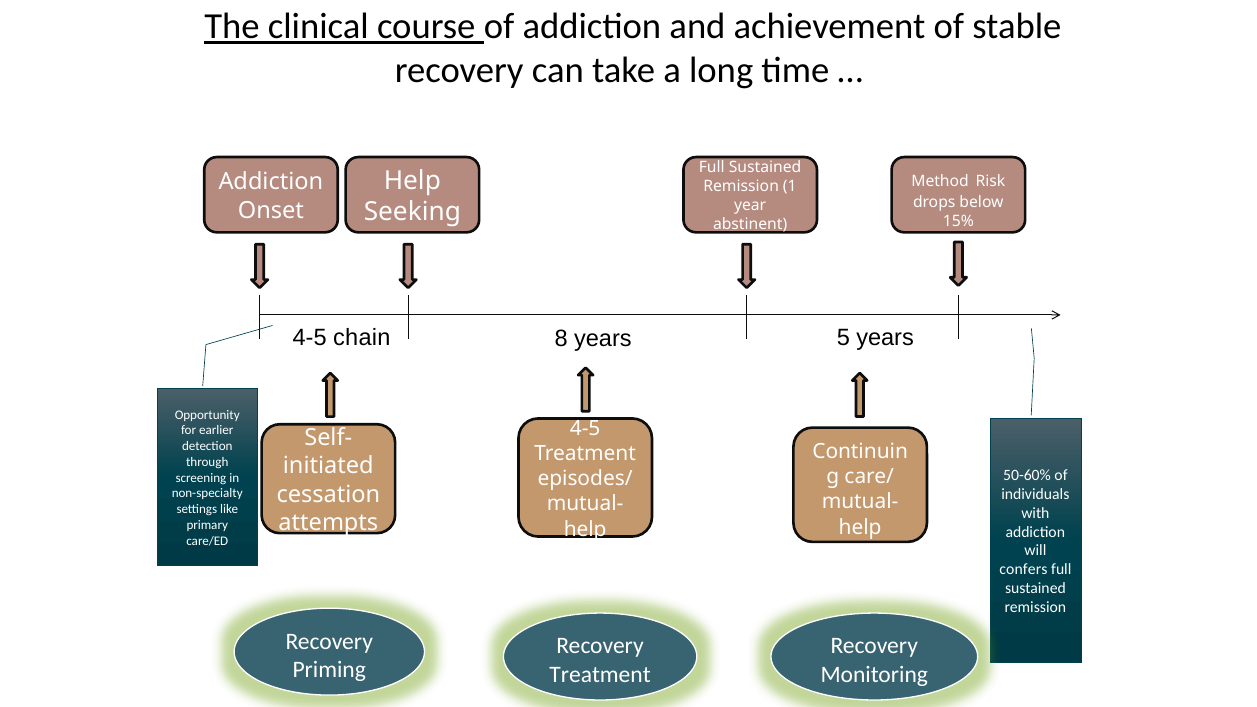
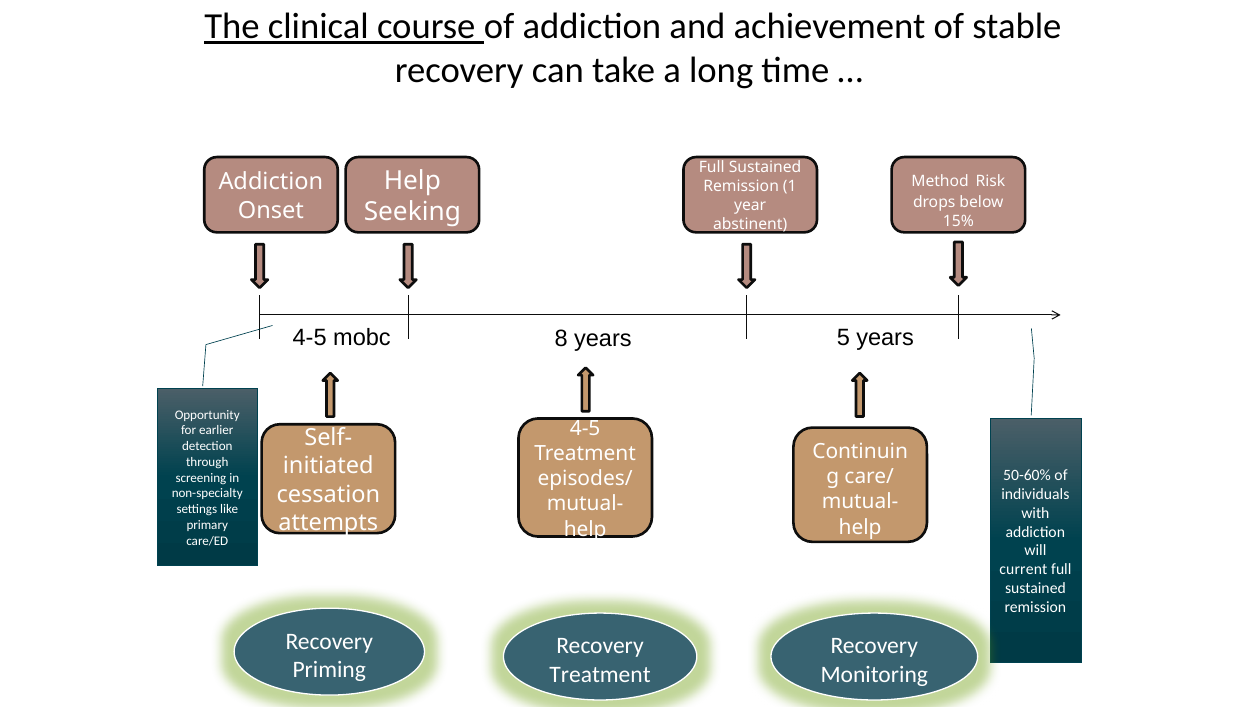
chain: chain -> mobc
confers: confers -> current
